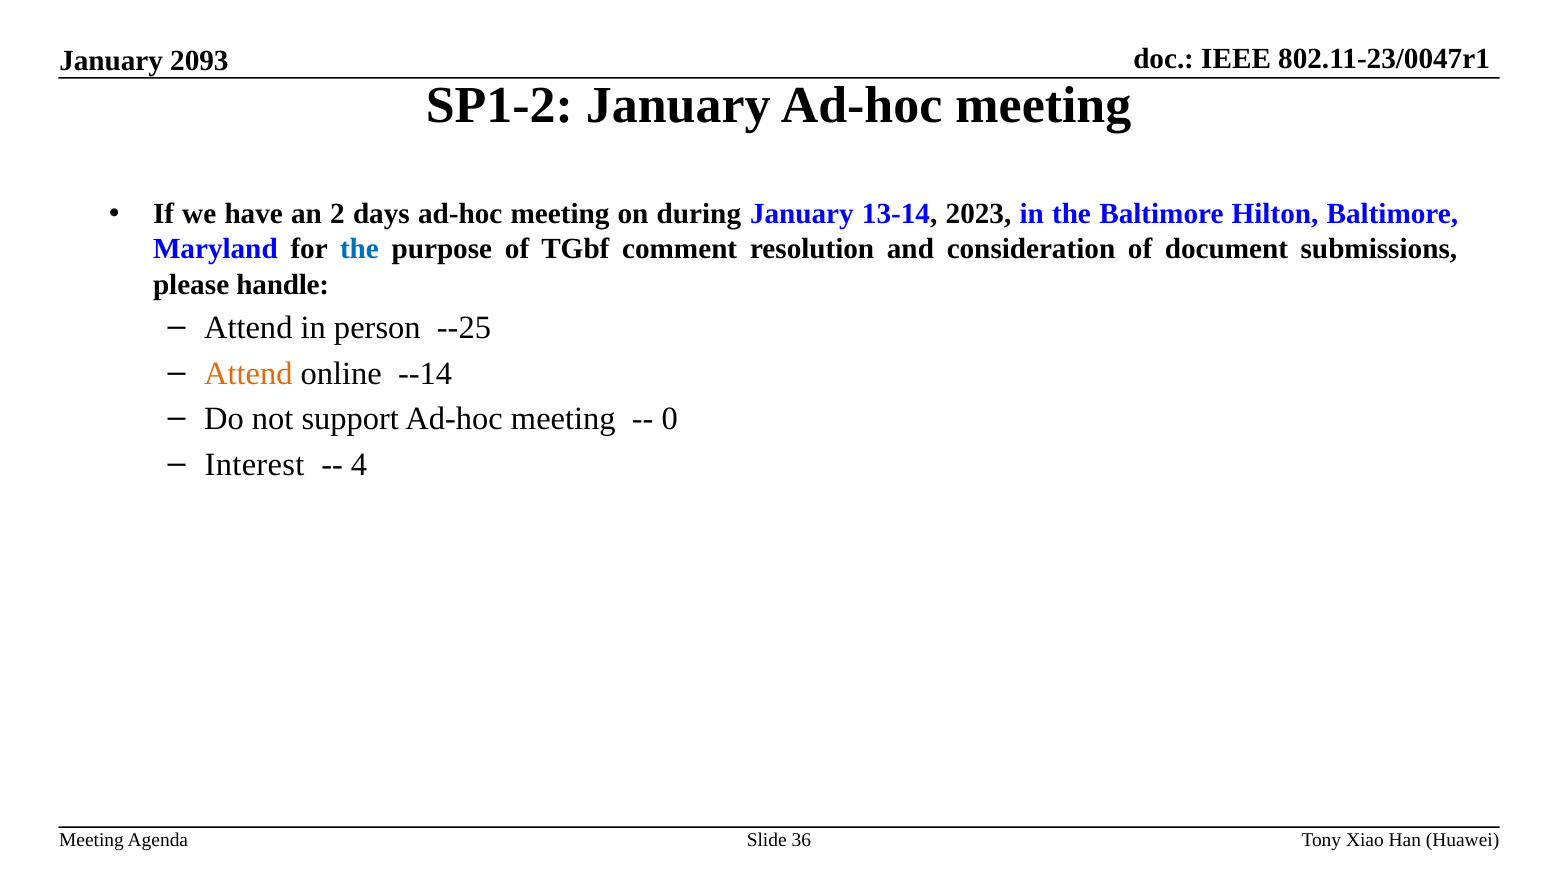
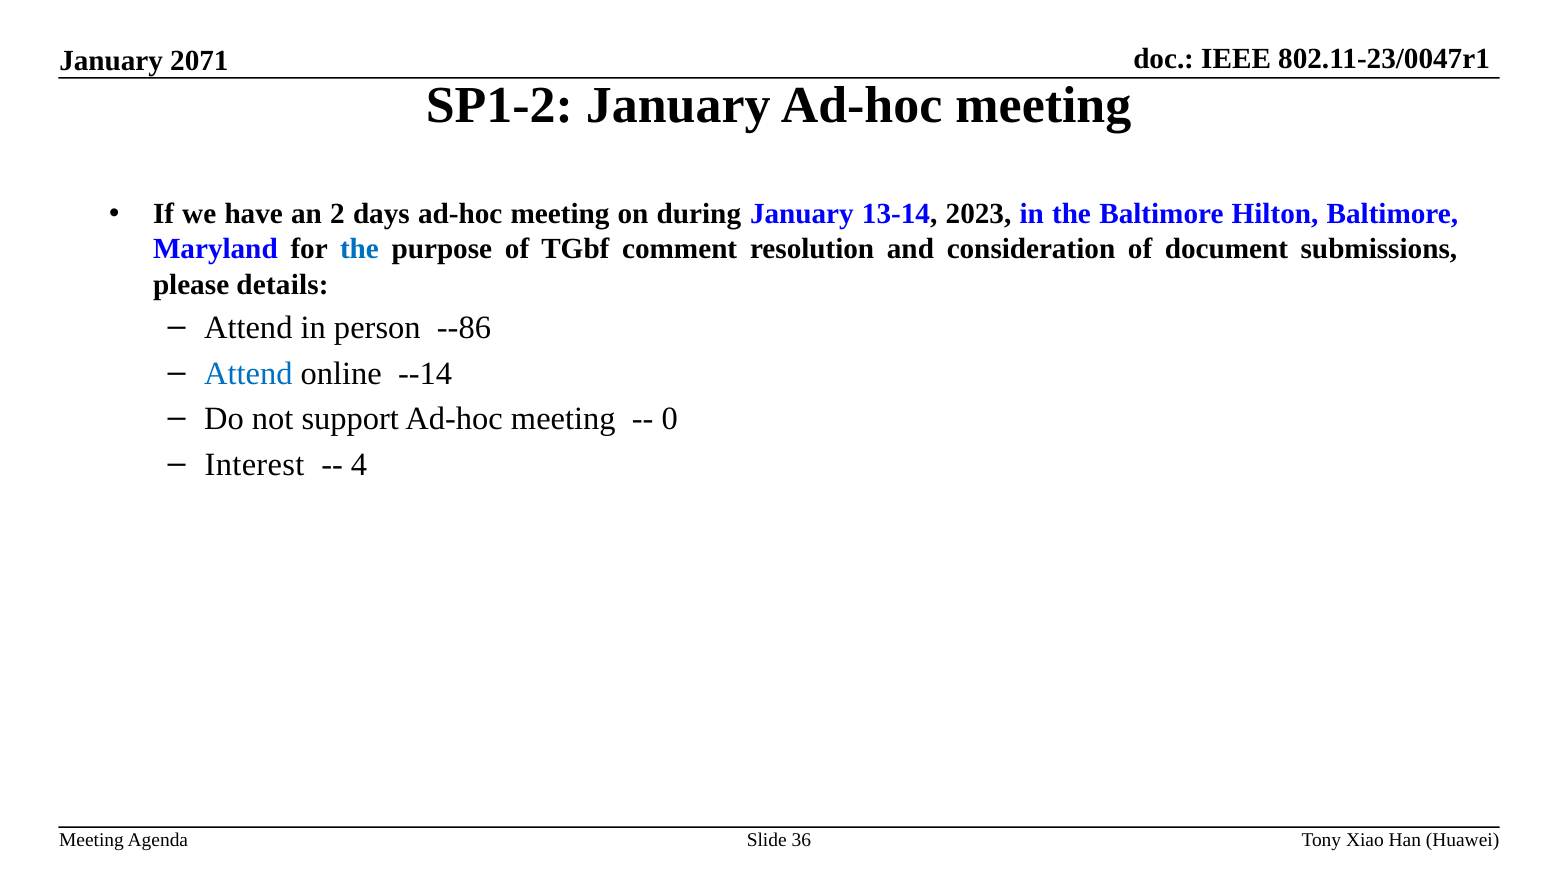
2093: 2093 -> 2071
handle: handle -> details
--25: --25 -> --86
Attend at (248, 374) colour: orange -> blue
